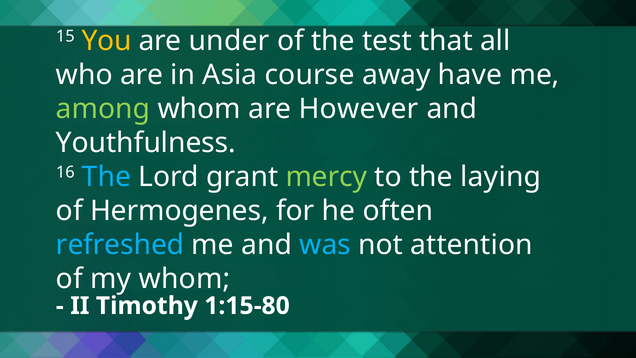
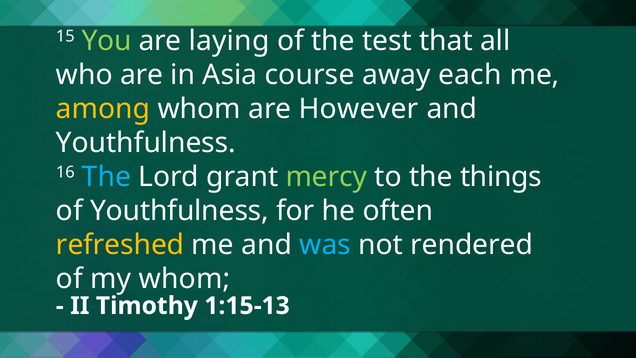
You colour: yellow -> light green
under: under -> laying
have: have -> each
among colour: light green -> yellow
laying: laying -> things
of Hermogenes: Hermogenes -> Youthfulness
refreshed colour: light blue -> yellow
attention: attention -> rendered
1:15-80: 1:15-80 -> 1:15-13
